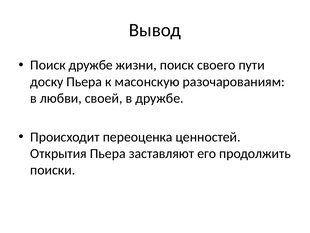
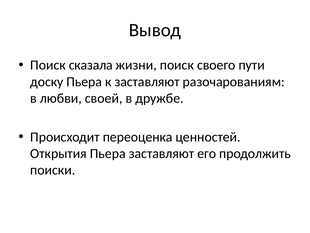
Поиск дружбе: дружбе -> сказала
к масонскую: масонскую -> заставляют
